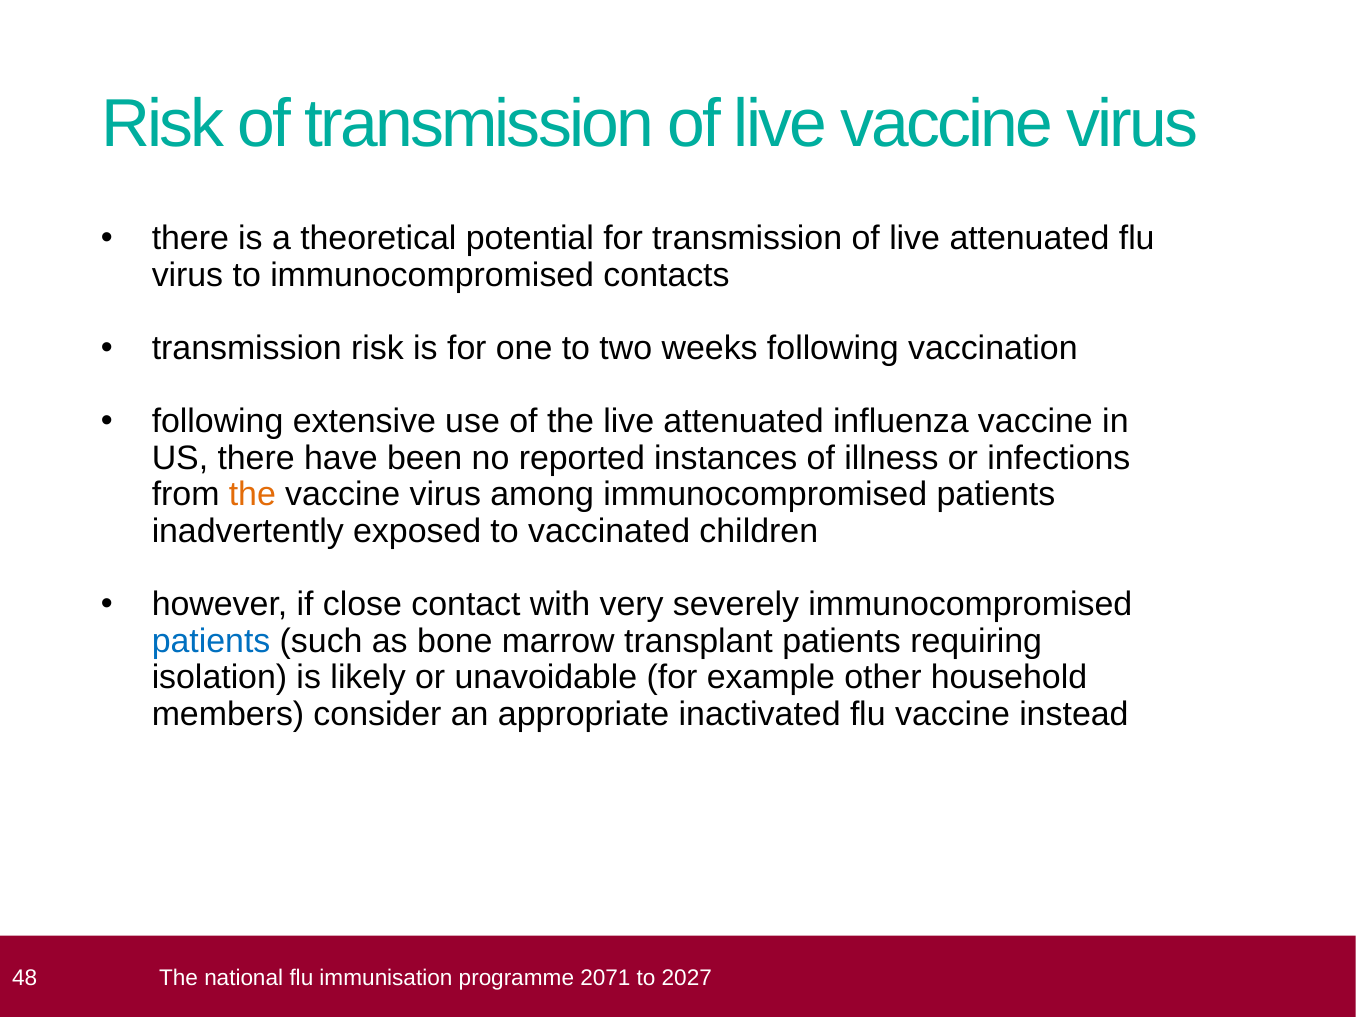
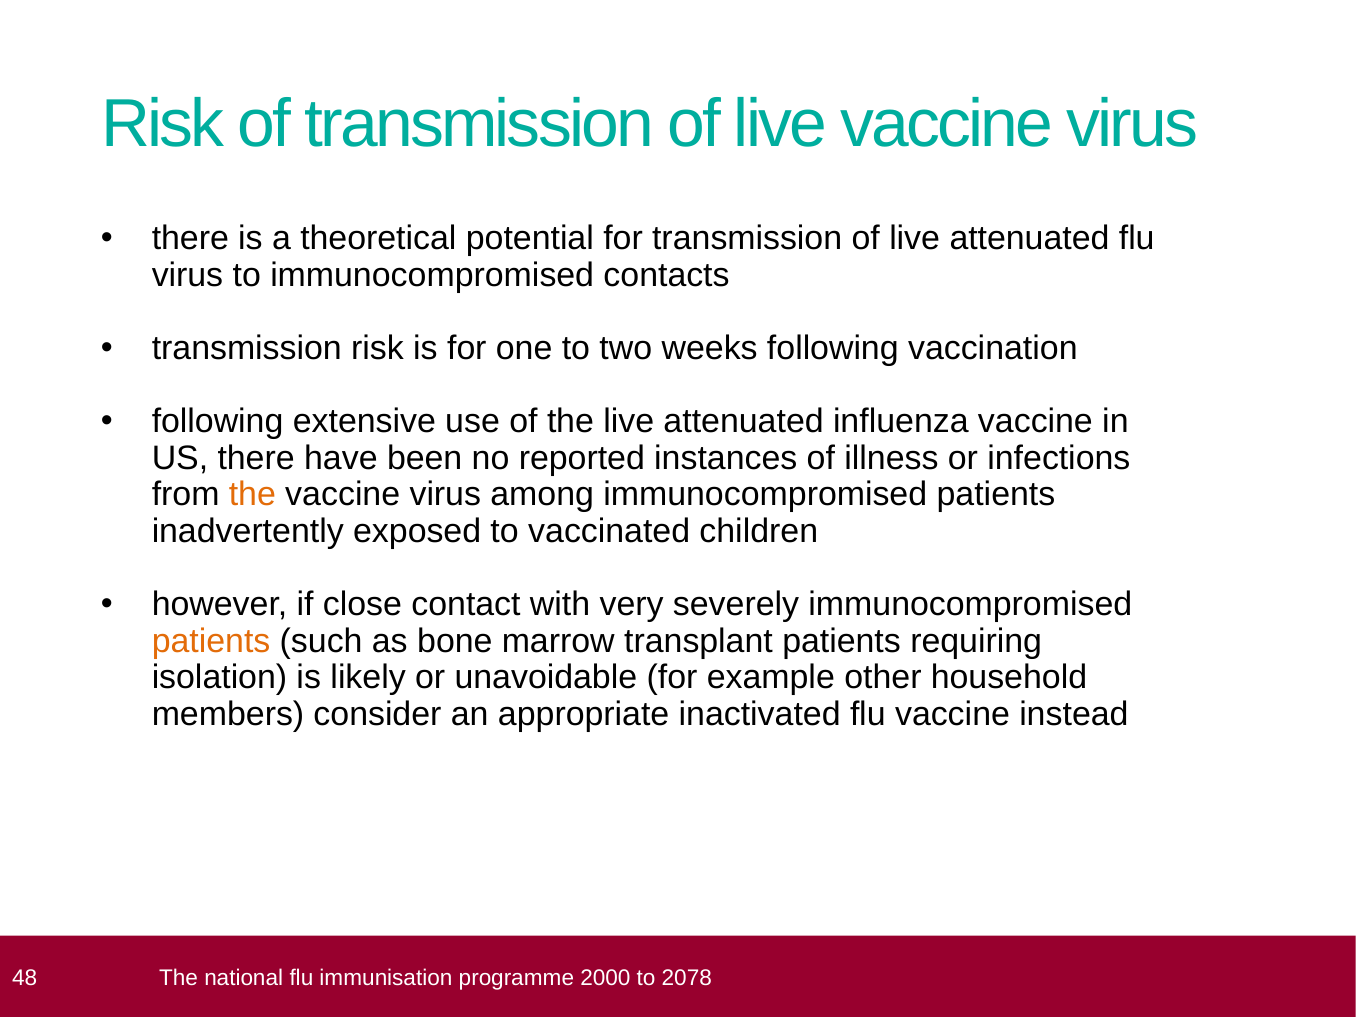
patients at (211, 641) colour: blue -> orange
2071: 2071 -> 2000
2027: 2027 -> 2078
